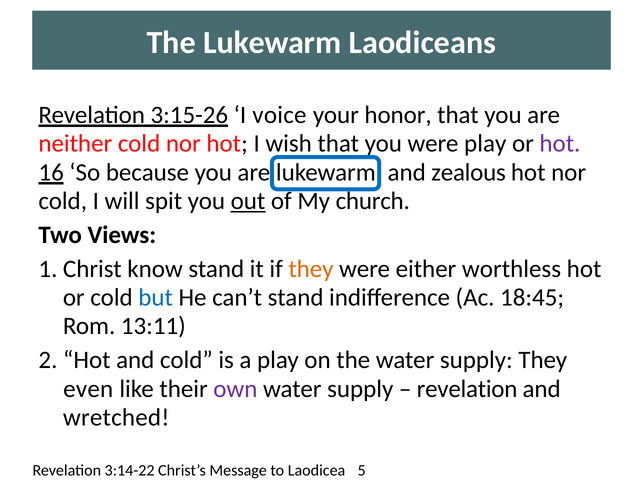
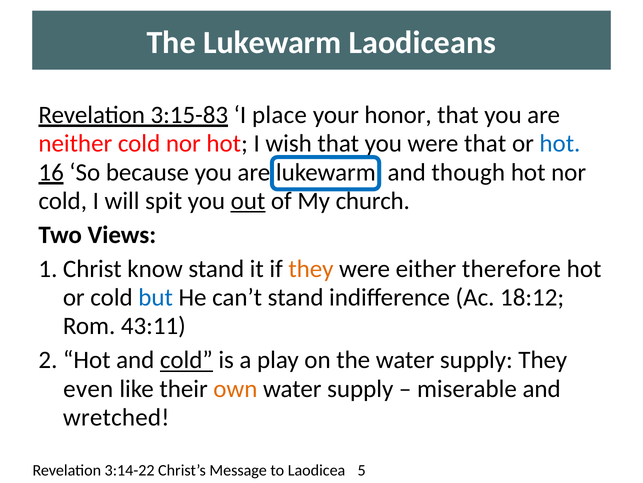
3:15-26: 3:15-26 -> 3:15-83
voice: voice -> place
were play: play -> that
hot at (560, 144) colour: purple -> blue
zealous: zealous -> though
worthless: worthless -> therefore
18:45: 18:45 -> 18:12
13:11: 13:11 -> 43:11
cold at (186, 360) underline: none -> present
own colour: purple -> orange
revelation at (467, 388): revelation -> miserable
